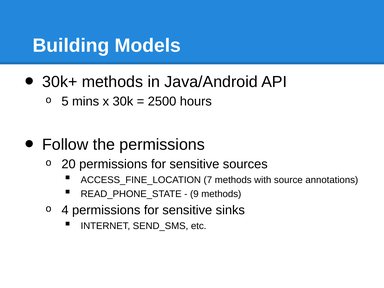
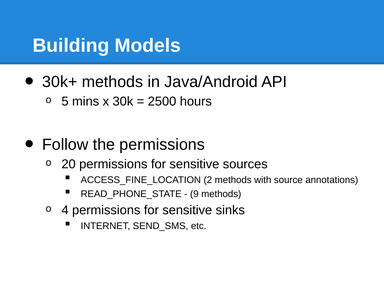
7: 7 -> 2
